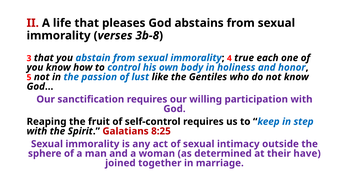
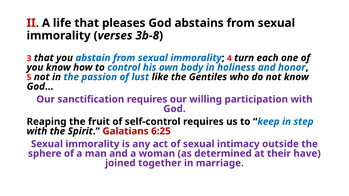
true: true -> turn
8:25: 8:25 -> 6:25
